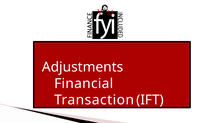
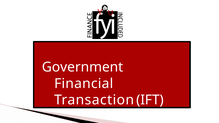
Adjustments: Adjustments -> Government
